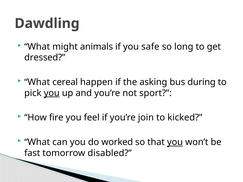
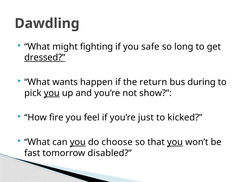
animals: animals -> fighting
dressed underline: none -> present
cereal: cereal -> wants
asking: asking -> return
sport: sport -> show
join: join -> just
you at (78, 142) underline: none -> present
worked: worked -> choose
